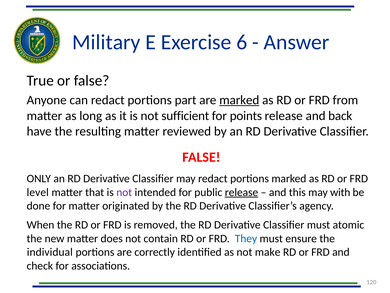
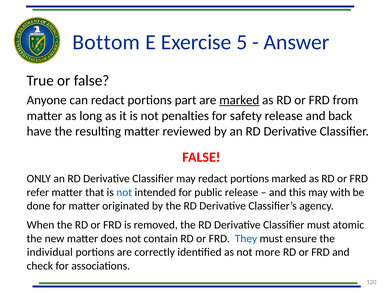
Military: Military -> Bottom
6: 6 -> 5
sufficient: sufficient -> penalties
points: points -> safety
level: level -> refer
not at (124, 192) colour: purple -> blue
release at (242, 192) underline: present -> none
make: make -> more
